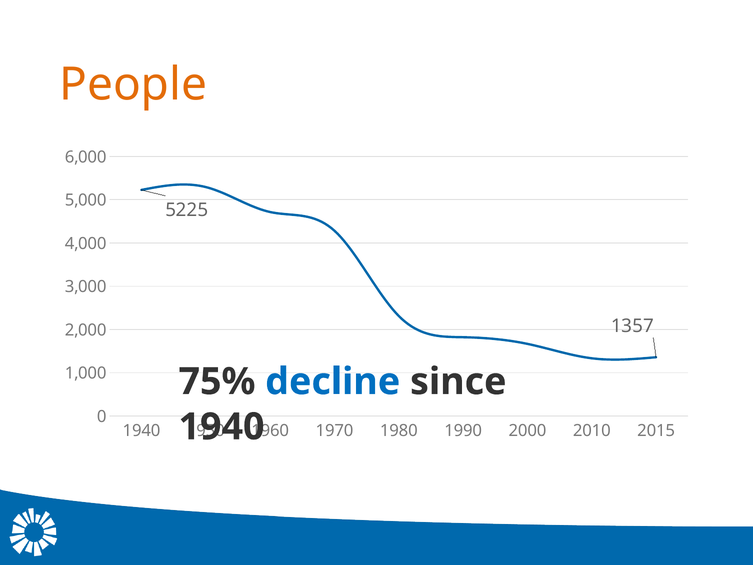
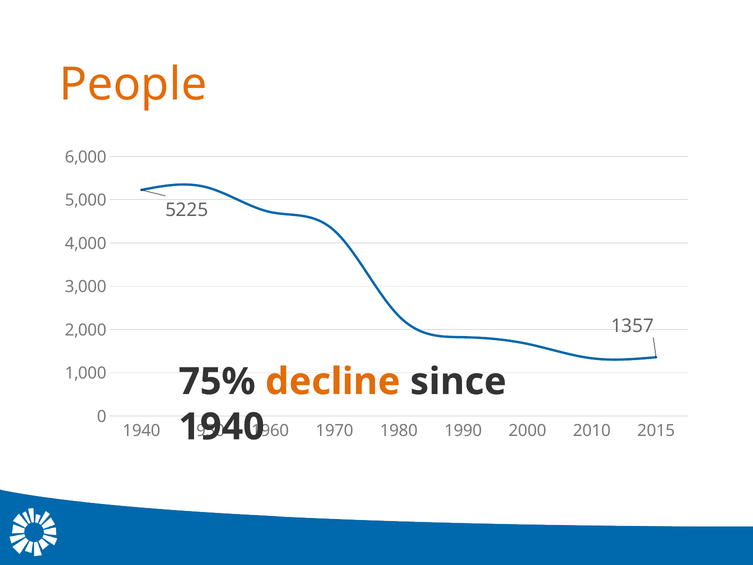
decline colour: blue -> orange
